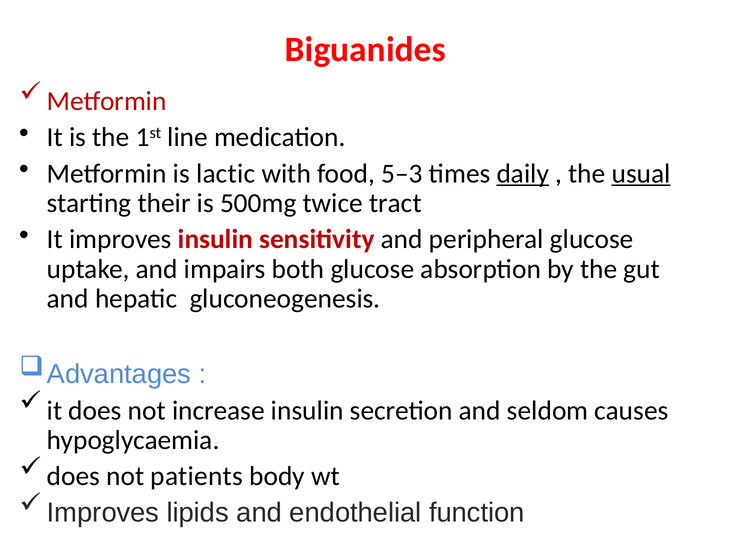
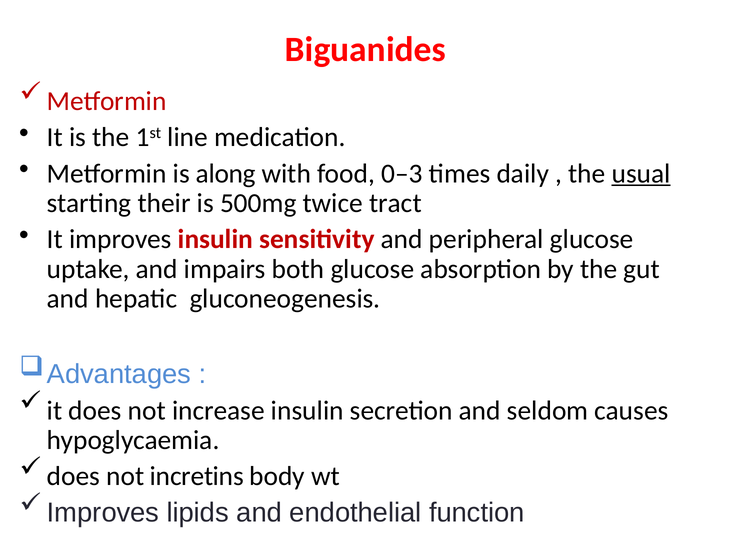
lactic: lactic -> along
5–3: 5–3 -> 0–3
daily underline: present -> none
patients: patients -> incretins
